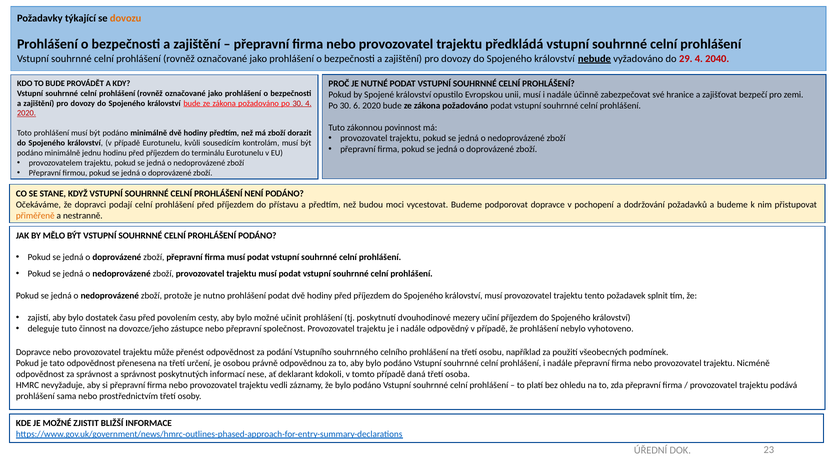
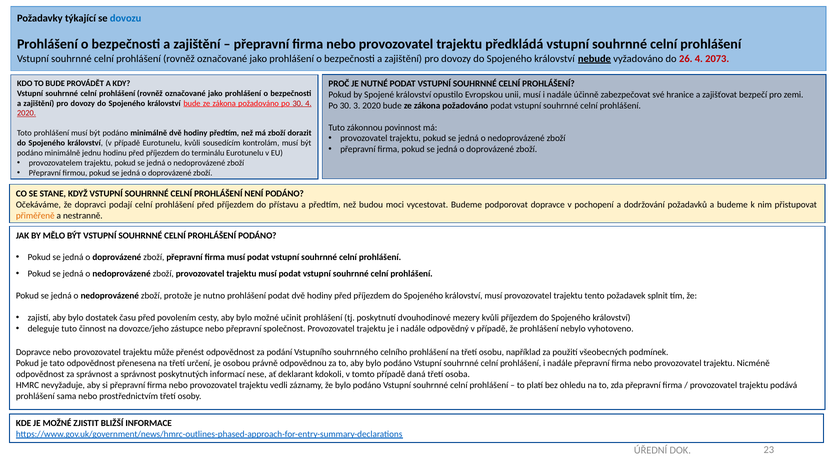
dovozu colour: orange -> blue
29: 29 -> 26
2040: 2040 -> 2073
6: 6 -> 3
mezery učiní: učiní -> kvůli
